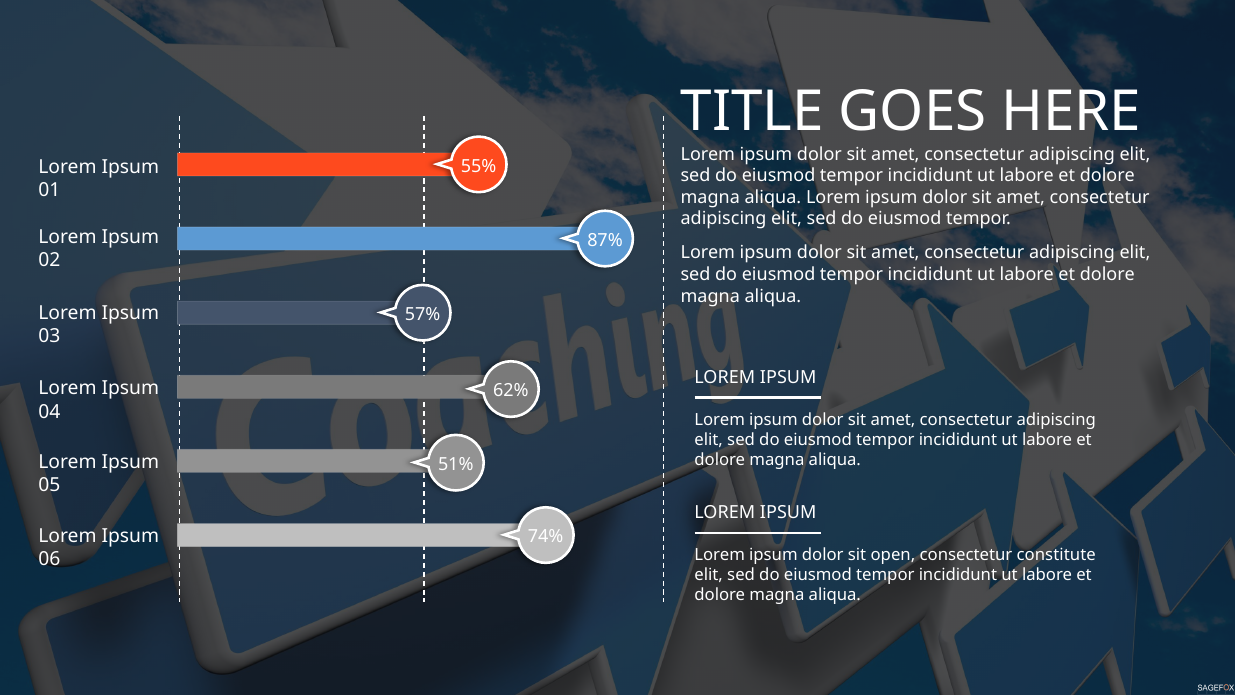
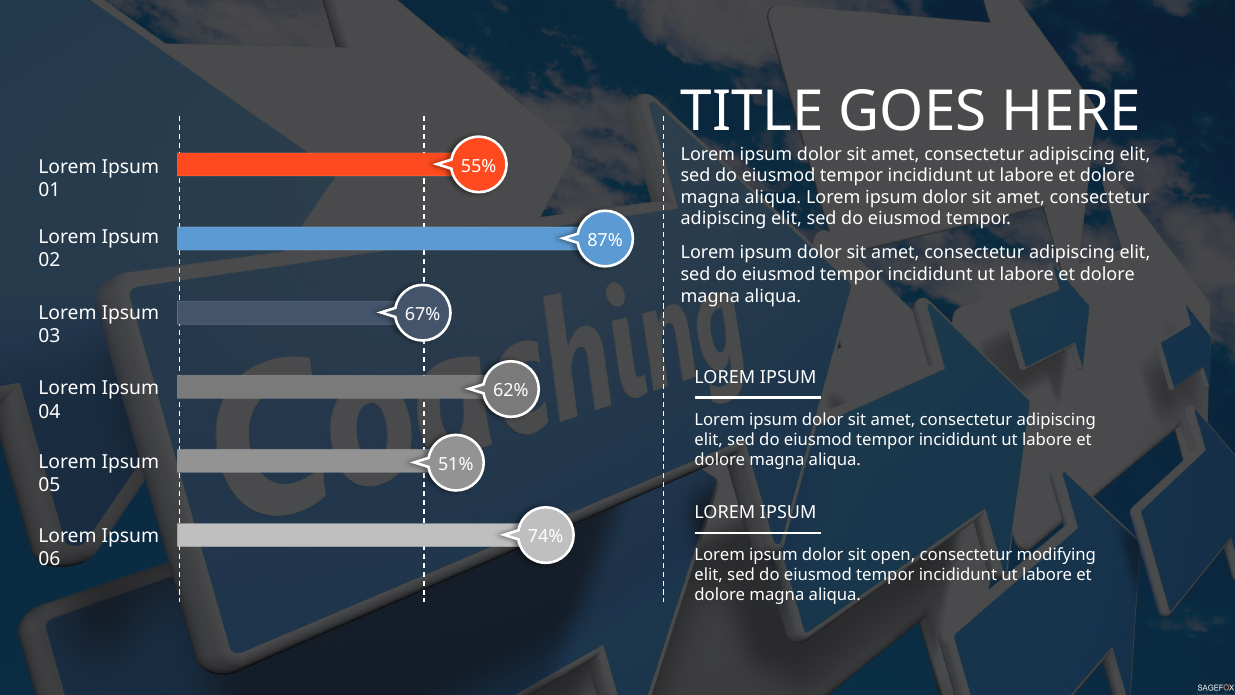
57%: 57% -> 67%
constitute: constitute -> modifying
